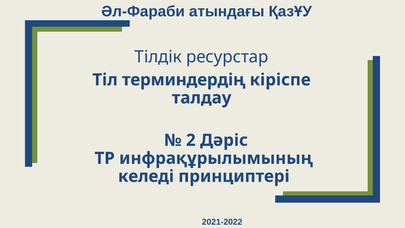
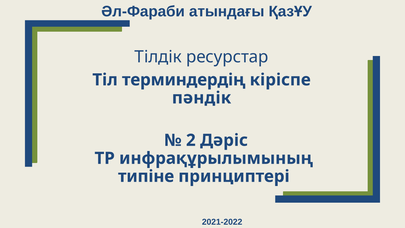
талдау: талдау -> пәндік
келеді: келеді -> типіне
